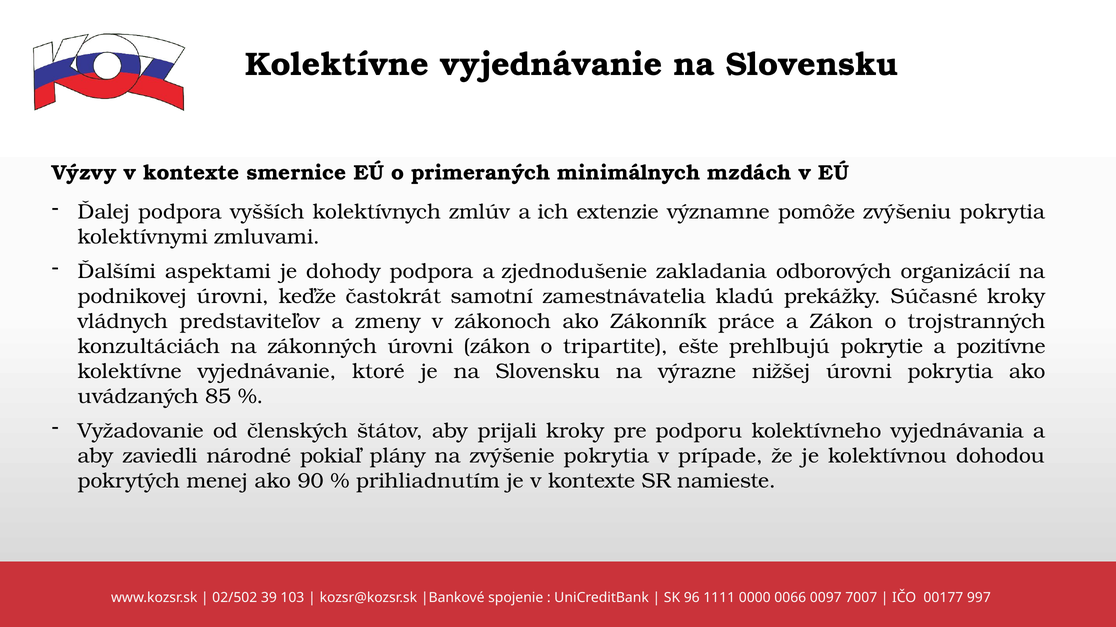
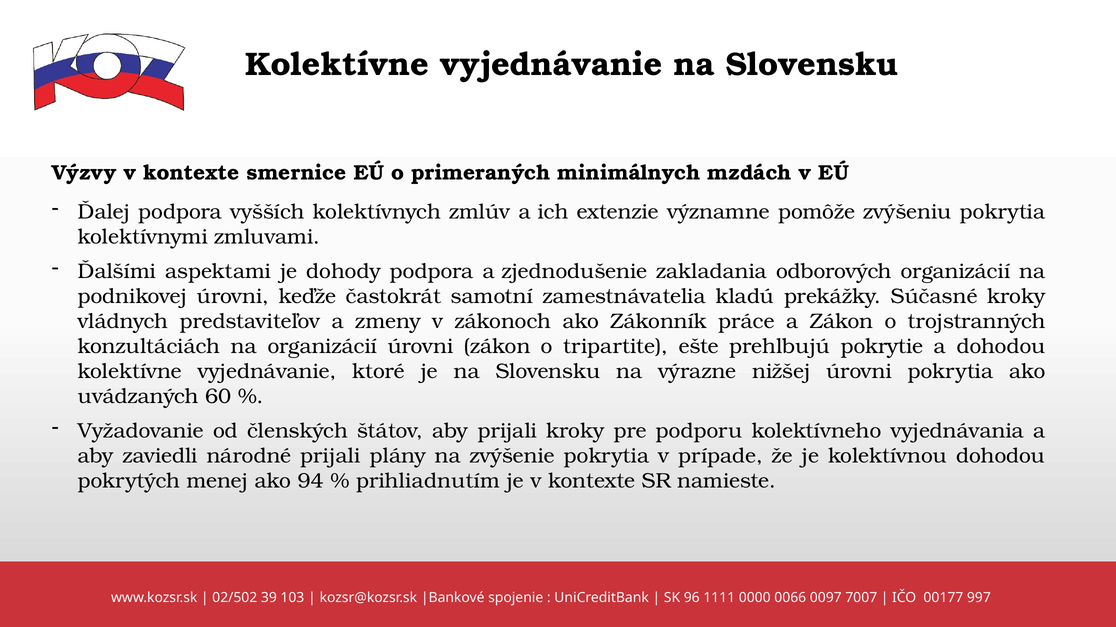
na zákonných: zákonných -> organizácií
a pozitívne: pozitívne -> dohodou
85: 85 -> 60
národné pokiaľ: pokiaľ -> prijali
90: 90 -> 94
